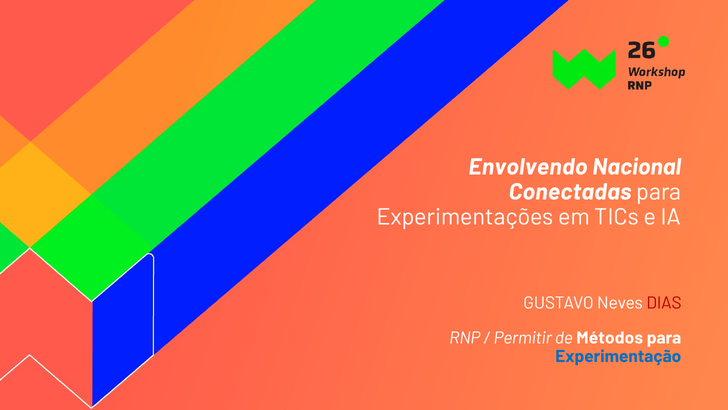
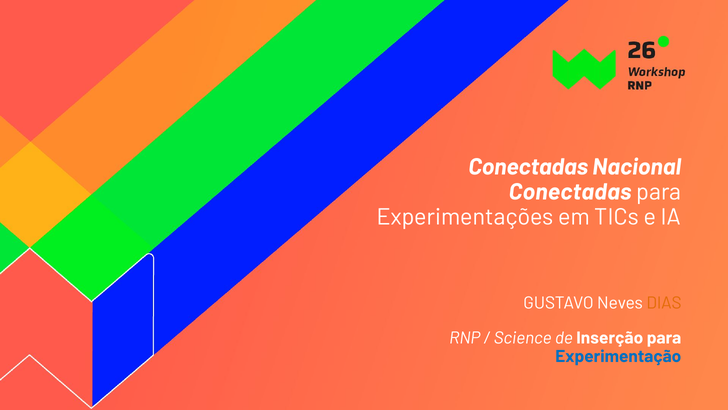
Envolvendo at (528, 167): Envolvendo -> Conectadas
DIAS colour: red -> orange
Permitir: Permitir -> Science
Métodos: Métodos -> Inserção
